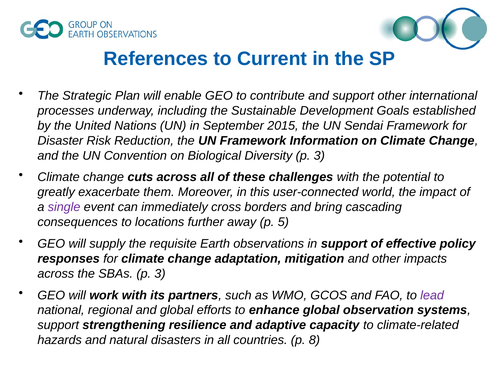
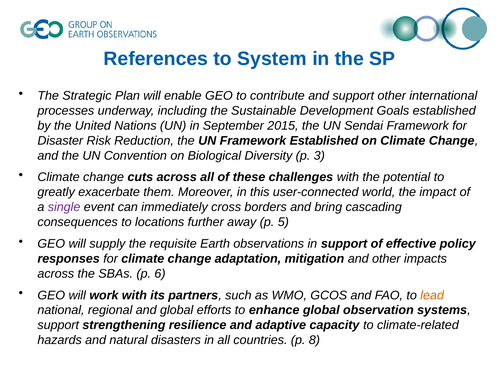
Current: Current -> System
Framework Information: Information -> Established
SBAs p 3: 3 -> 6
lead colour: purple -> orange
